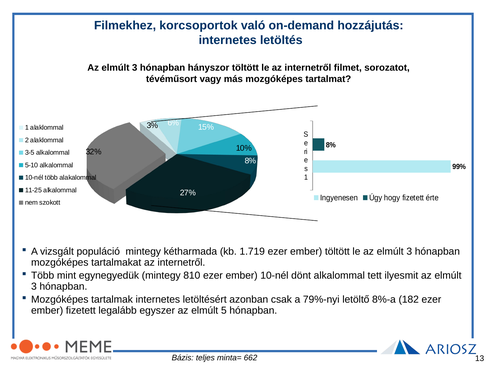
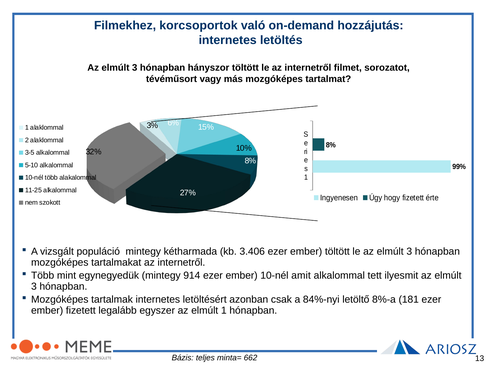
1.719: 1.719 -> 3.406
810: 810 -> 914
dönt: dönt -> amit
79%-nyi: 79%-nyi -> 84%-nyi
182: 182 -> 181
elmúlt 5: 5 -> 1
